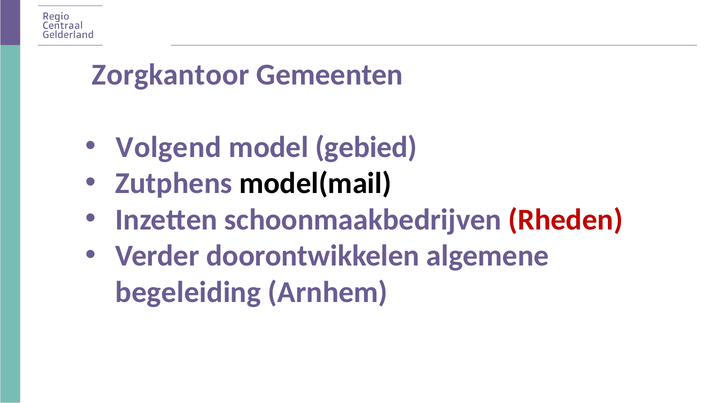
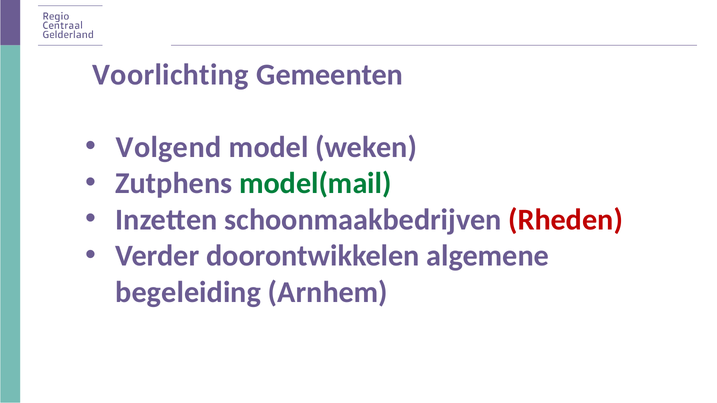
Zorgkantoor: Zorgkantoor -> Voorlichting
gebied: gebied -> weken
model(mail colour: black -> green
